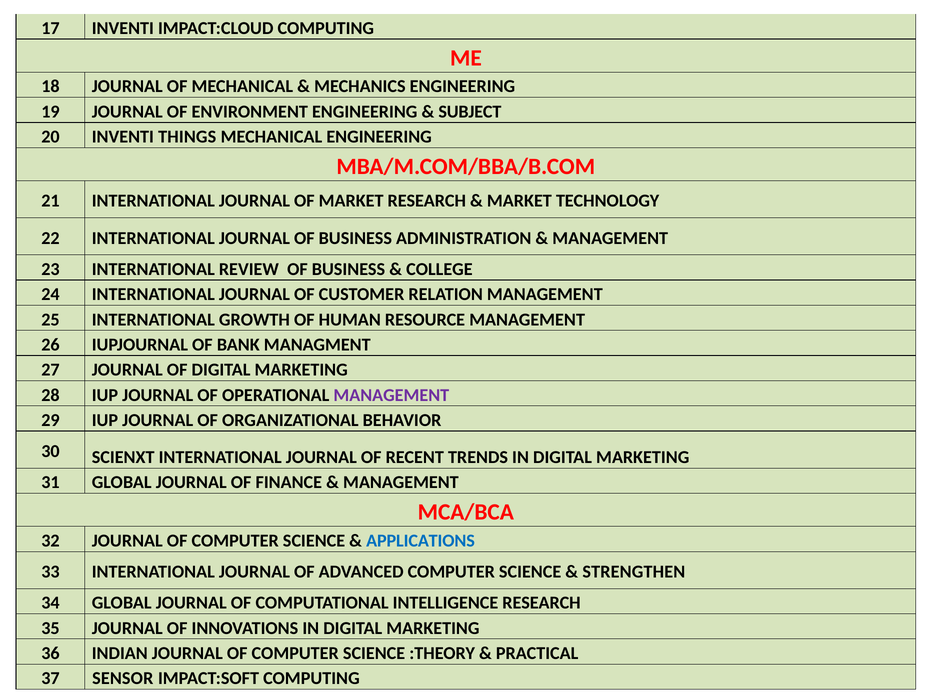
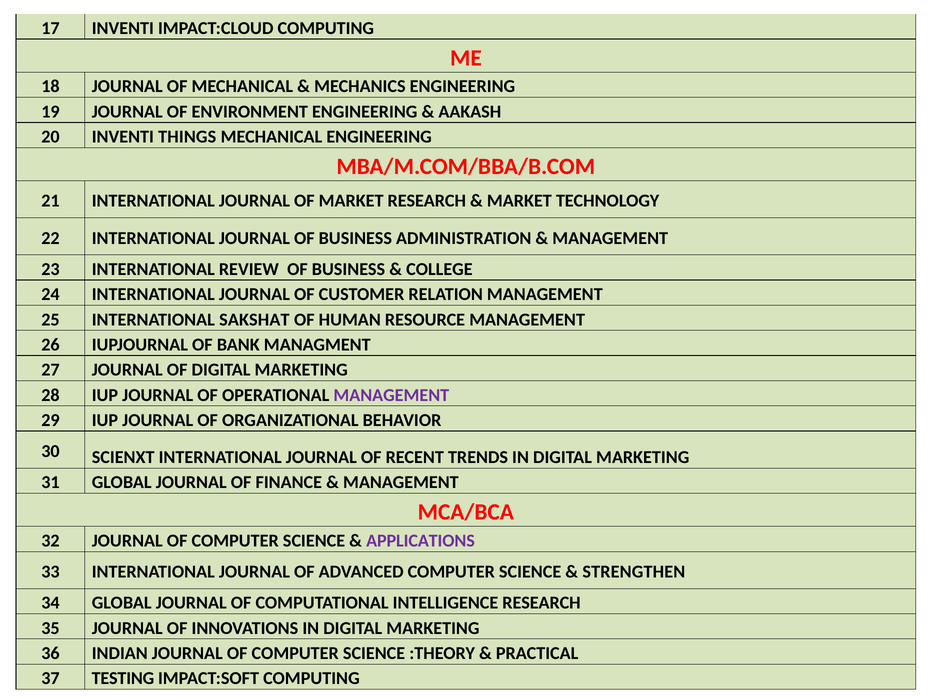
SUBJECT: SUBJECT -> AAKASH
GROWTH: GROWTH -> SAKSHAT
APPLICATIONS colour: blue -> purple
SENSOR: SENSOR -> TESTING
